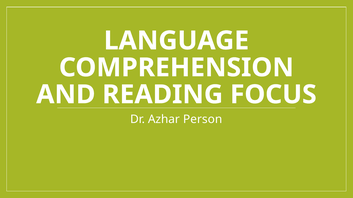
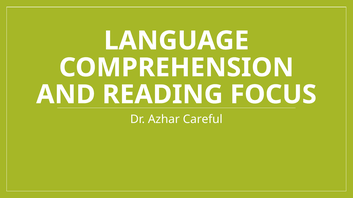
Person: Person -> Careful
